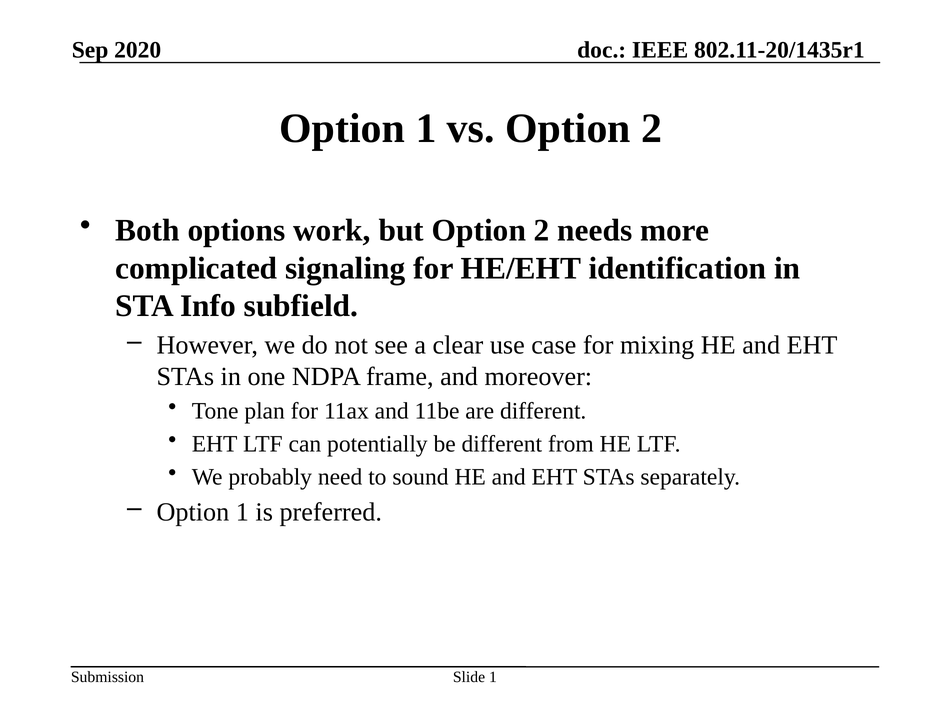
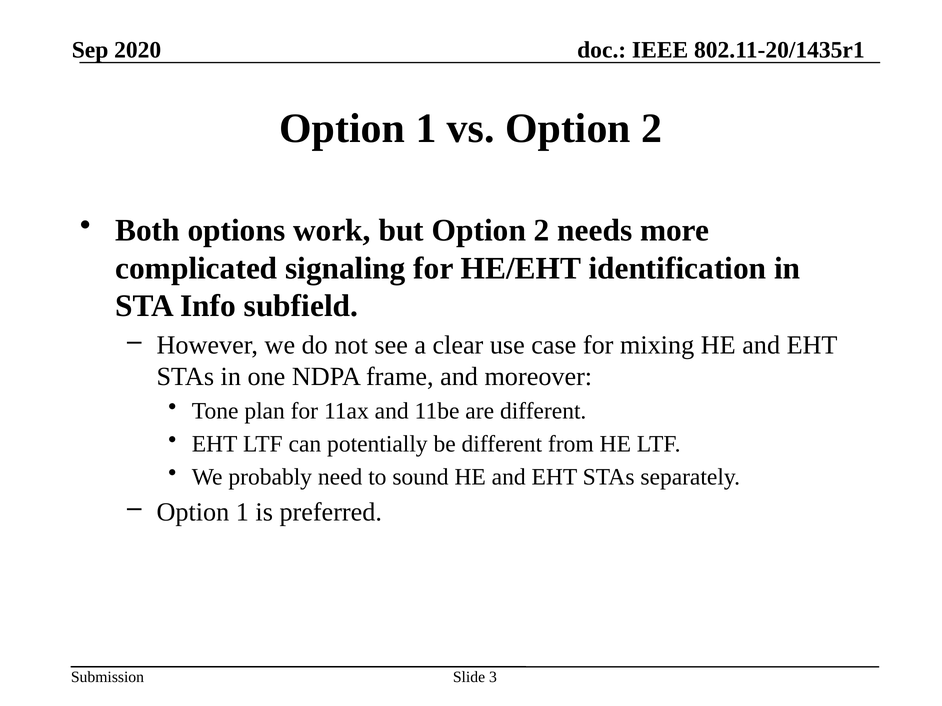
Slide 1: 1 -> 3
